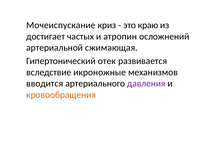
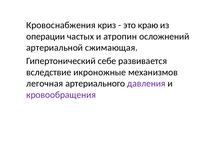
Мочеиспускание: Мочеиспускание -> Кровоснабжения
достигает: достигает -> операции
отек: отек -> себе
вводится: вводится -> легочная
кровообращения colour: orange -> purple
